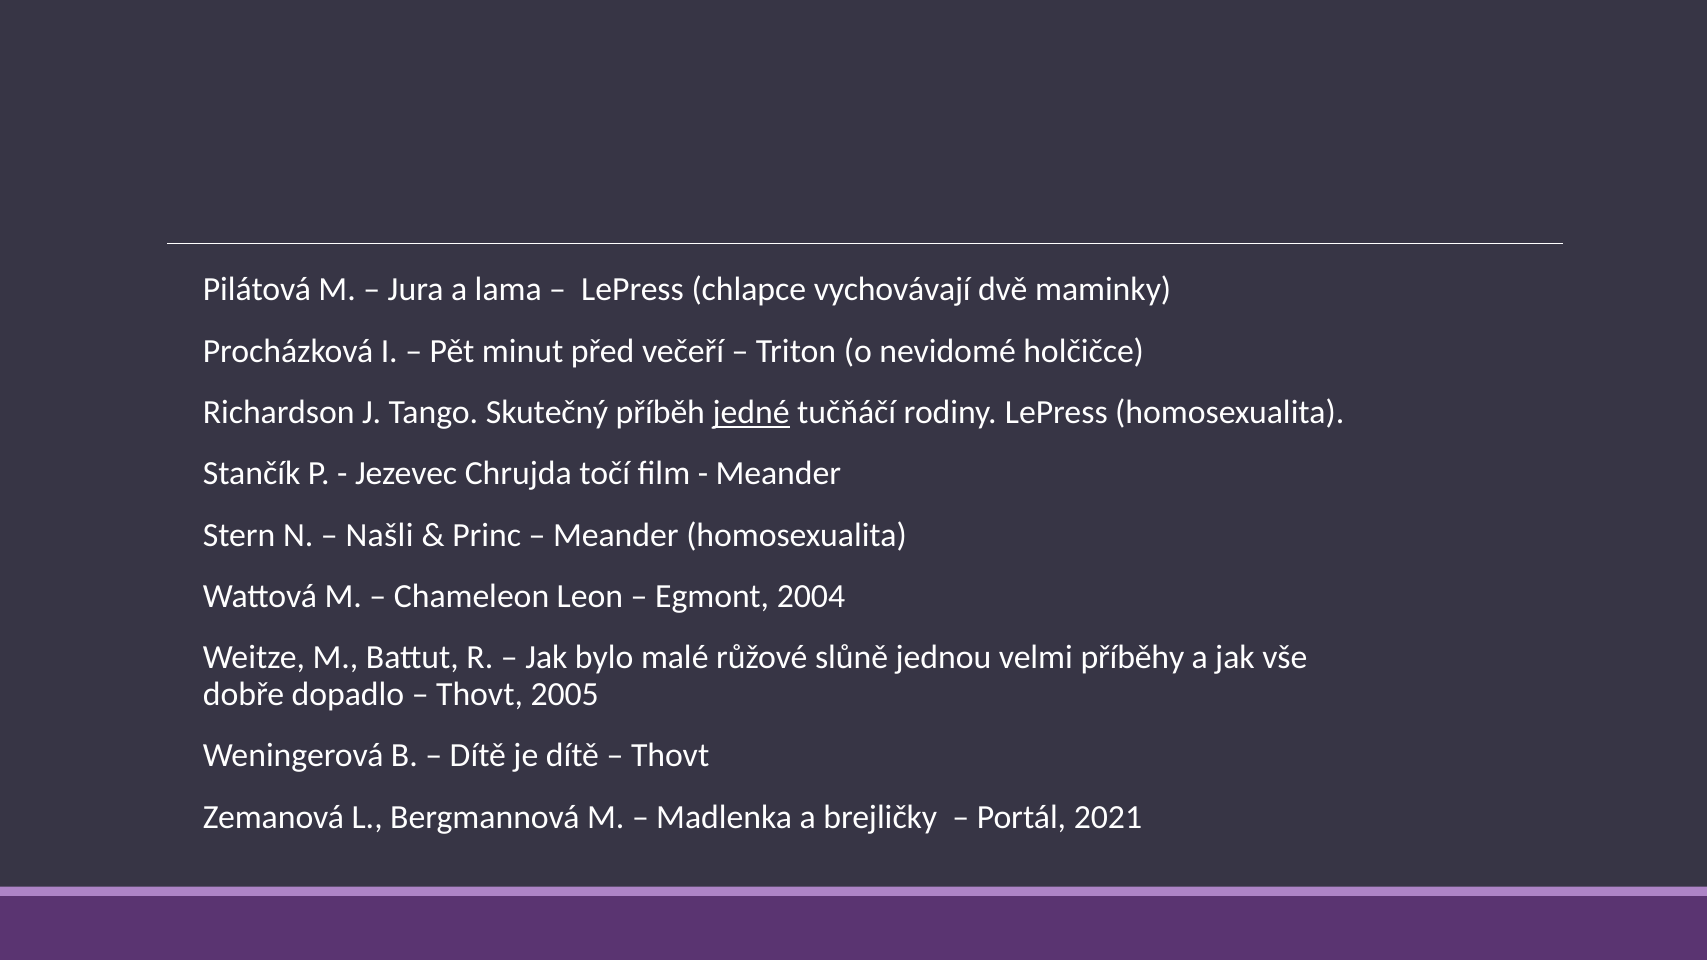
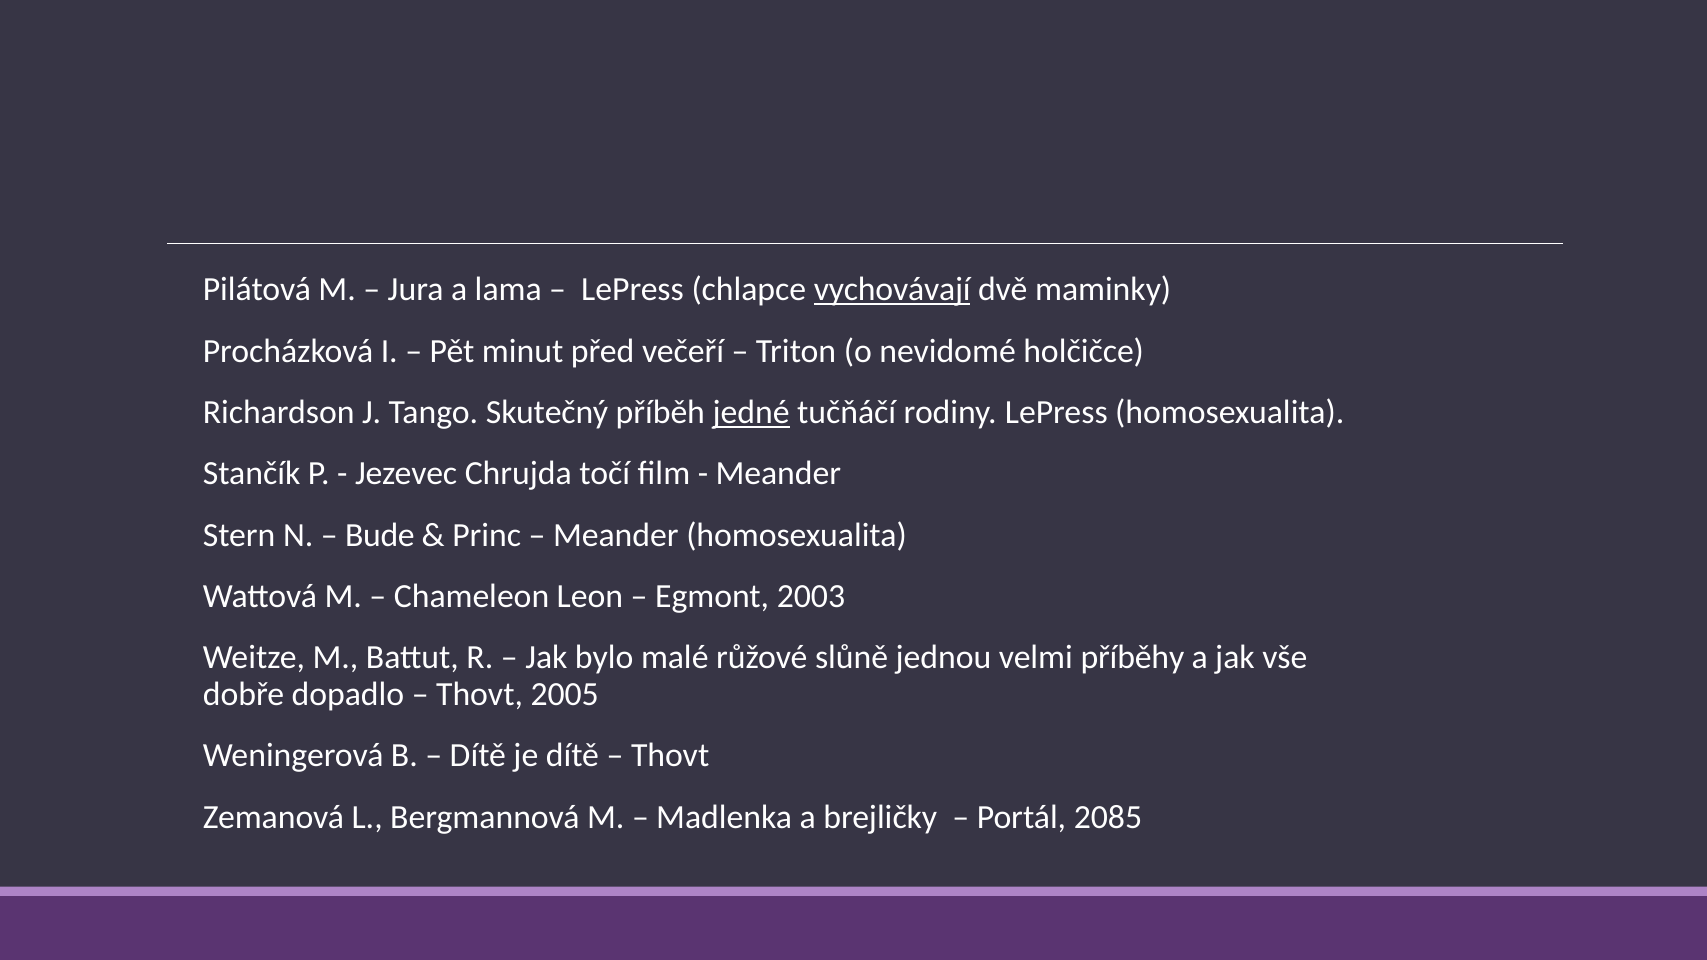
vychovávají underline: none -> present
Našli: Našli -> Bude
2004: 2004 -> 2003
2021: 2021 -> 2085
